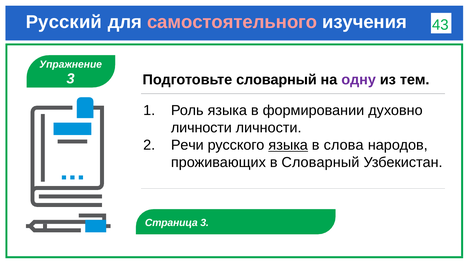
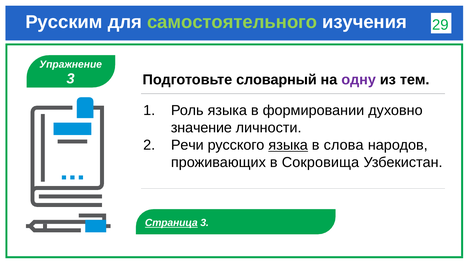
Русский: Русский -> Русским
самостоятельного colour: pink -> light green
43: 43 -> 29
личности at (201, 128): личности -> значение
в Словарный: Словарный -> Сокровища
Страница underline: none -> present
